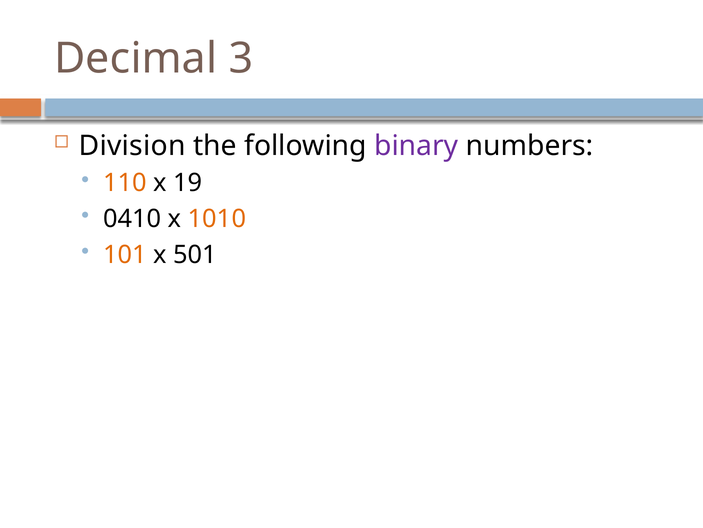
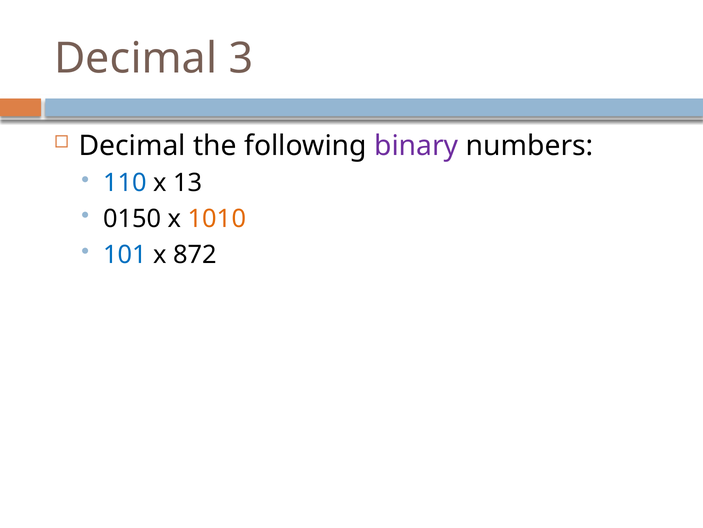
Division at (132, 145): Division -> Decimal
110 colour: orange -> blue
19: 19 -> 13
0410: 0410 -> 0150
101 colour: orange -> blue
501: 501 -> 872
